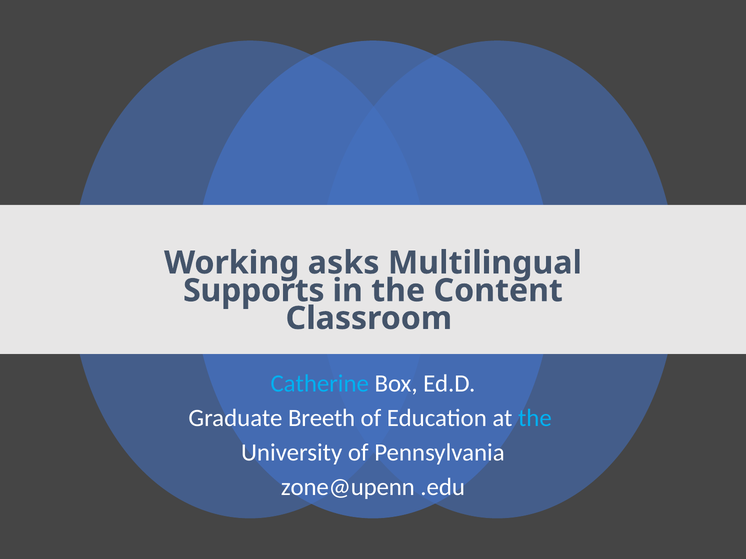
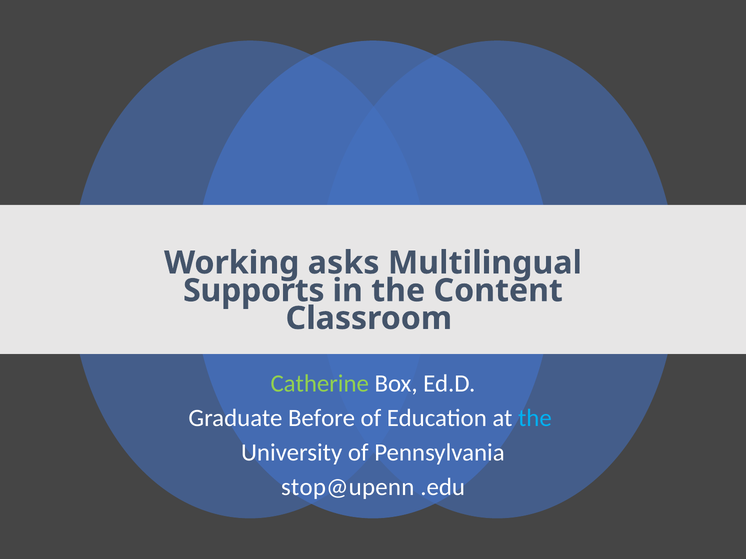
Catherine colour: light blue -> light green
Breeth: Breeth -> Before
zone@upenn: zone@upenn -> stop@upenn
